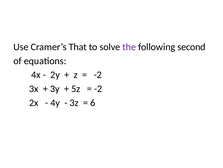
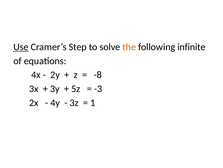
Use underline: none -> present
That: That -> Step
the colour: purple -> orange
second: second -> infinite
-2 at (98, 75): -2 -> -8
-2 at (98, 88): -2 -> -3
6: 6 -> 1
